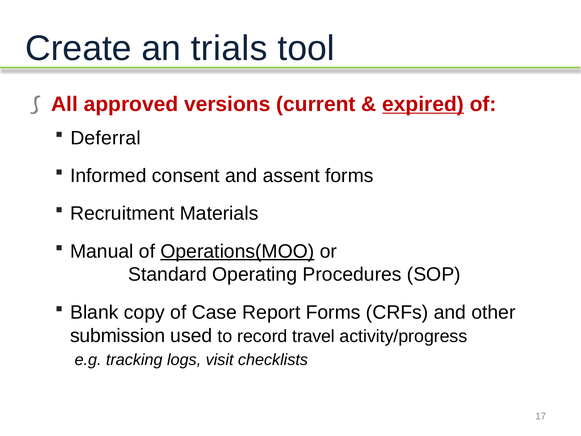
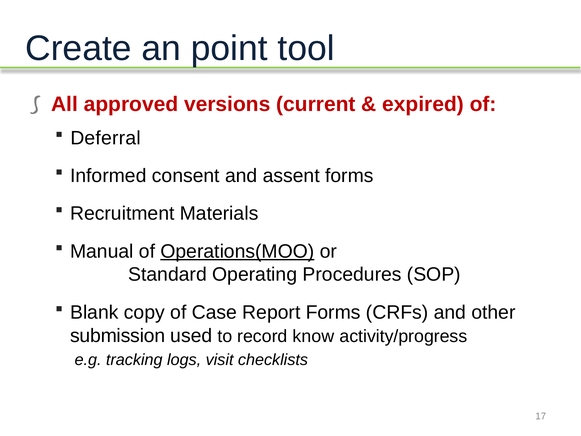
trials: trials -> point
expired underline: present -> none
travel: travel -> know
